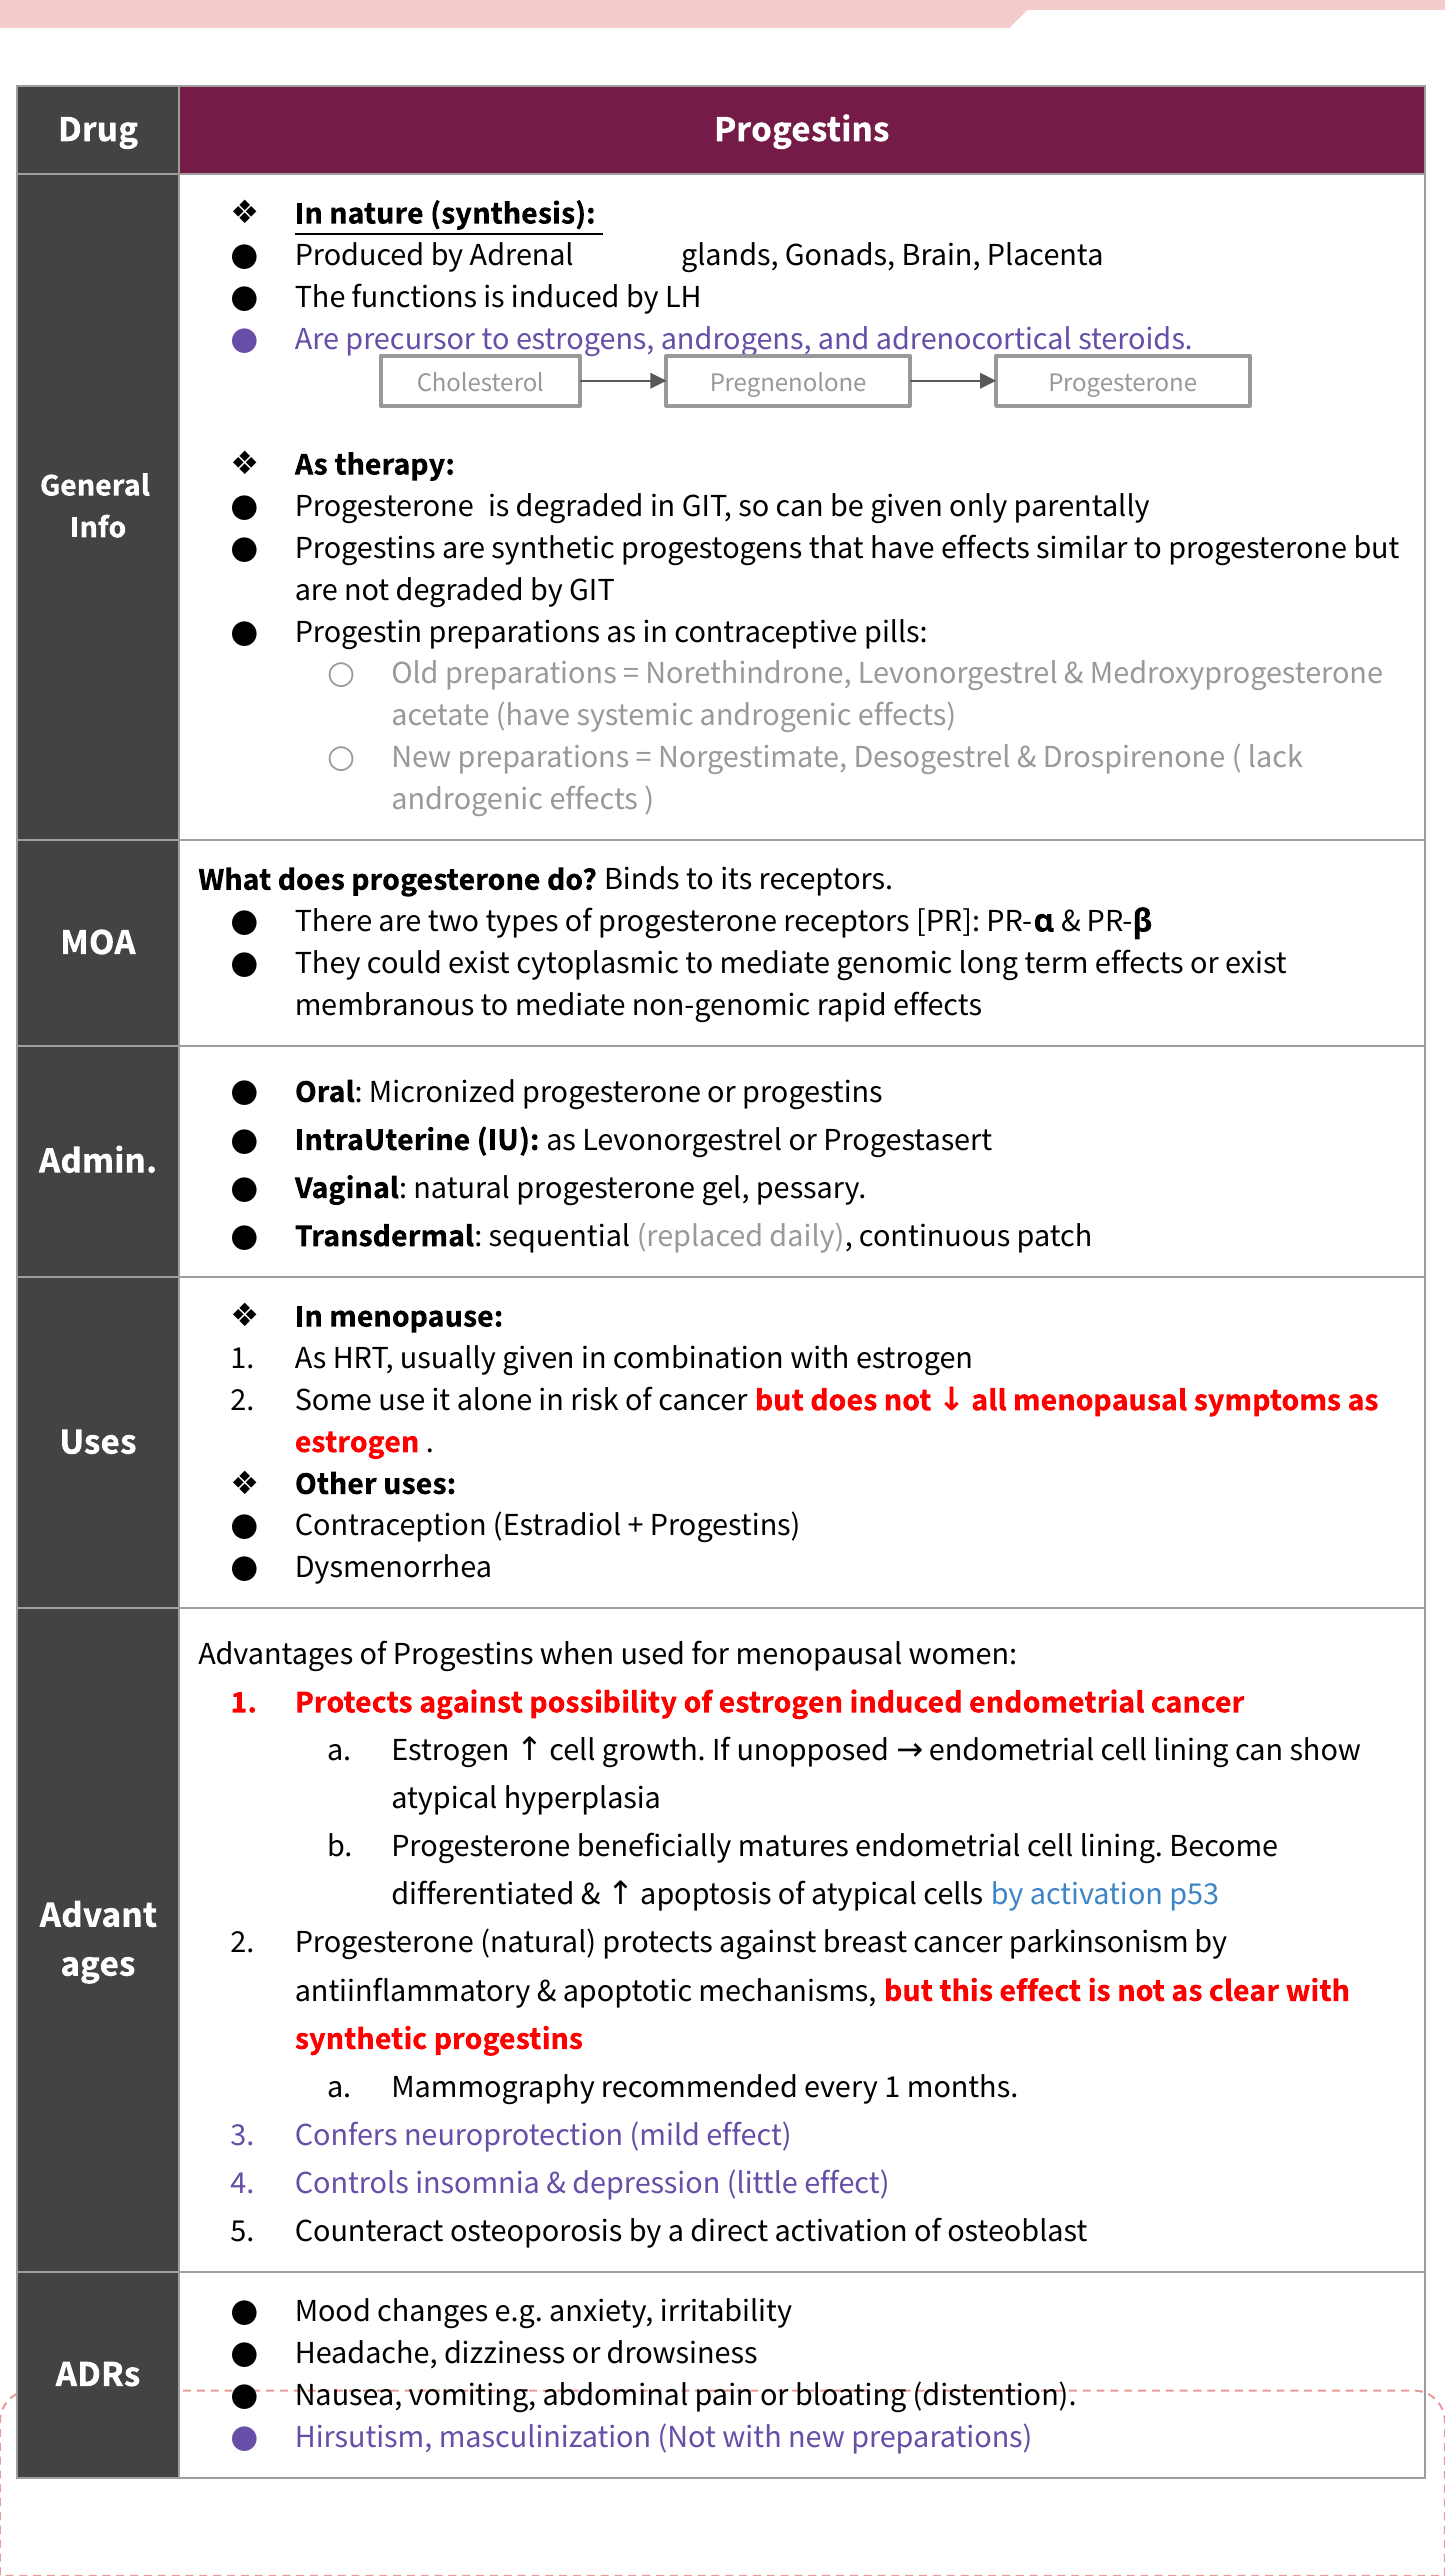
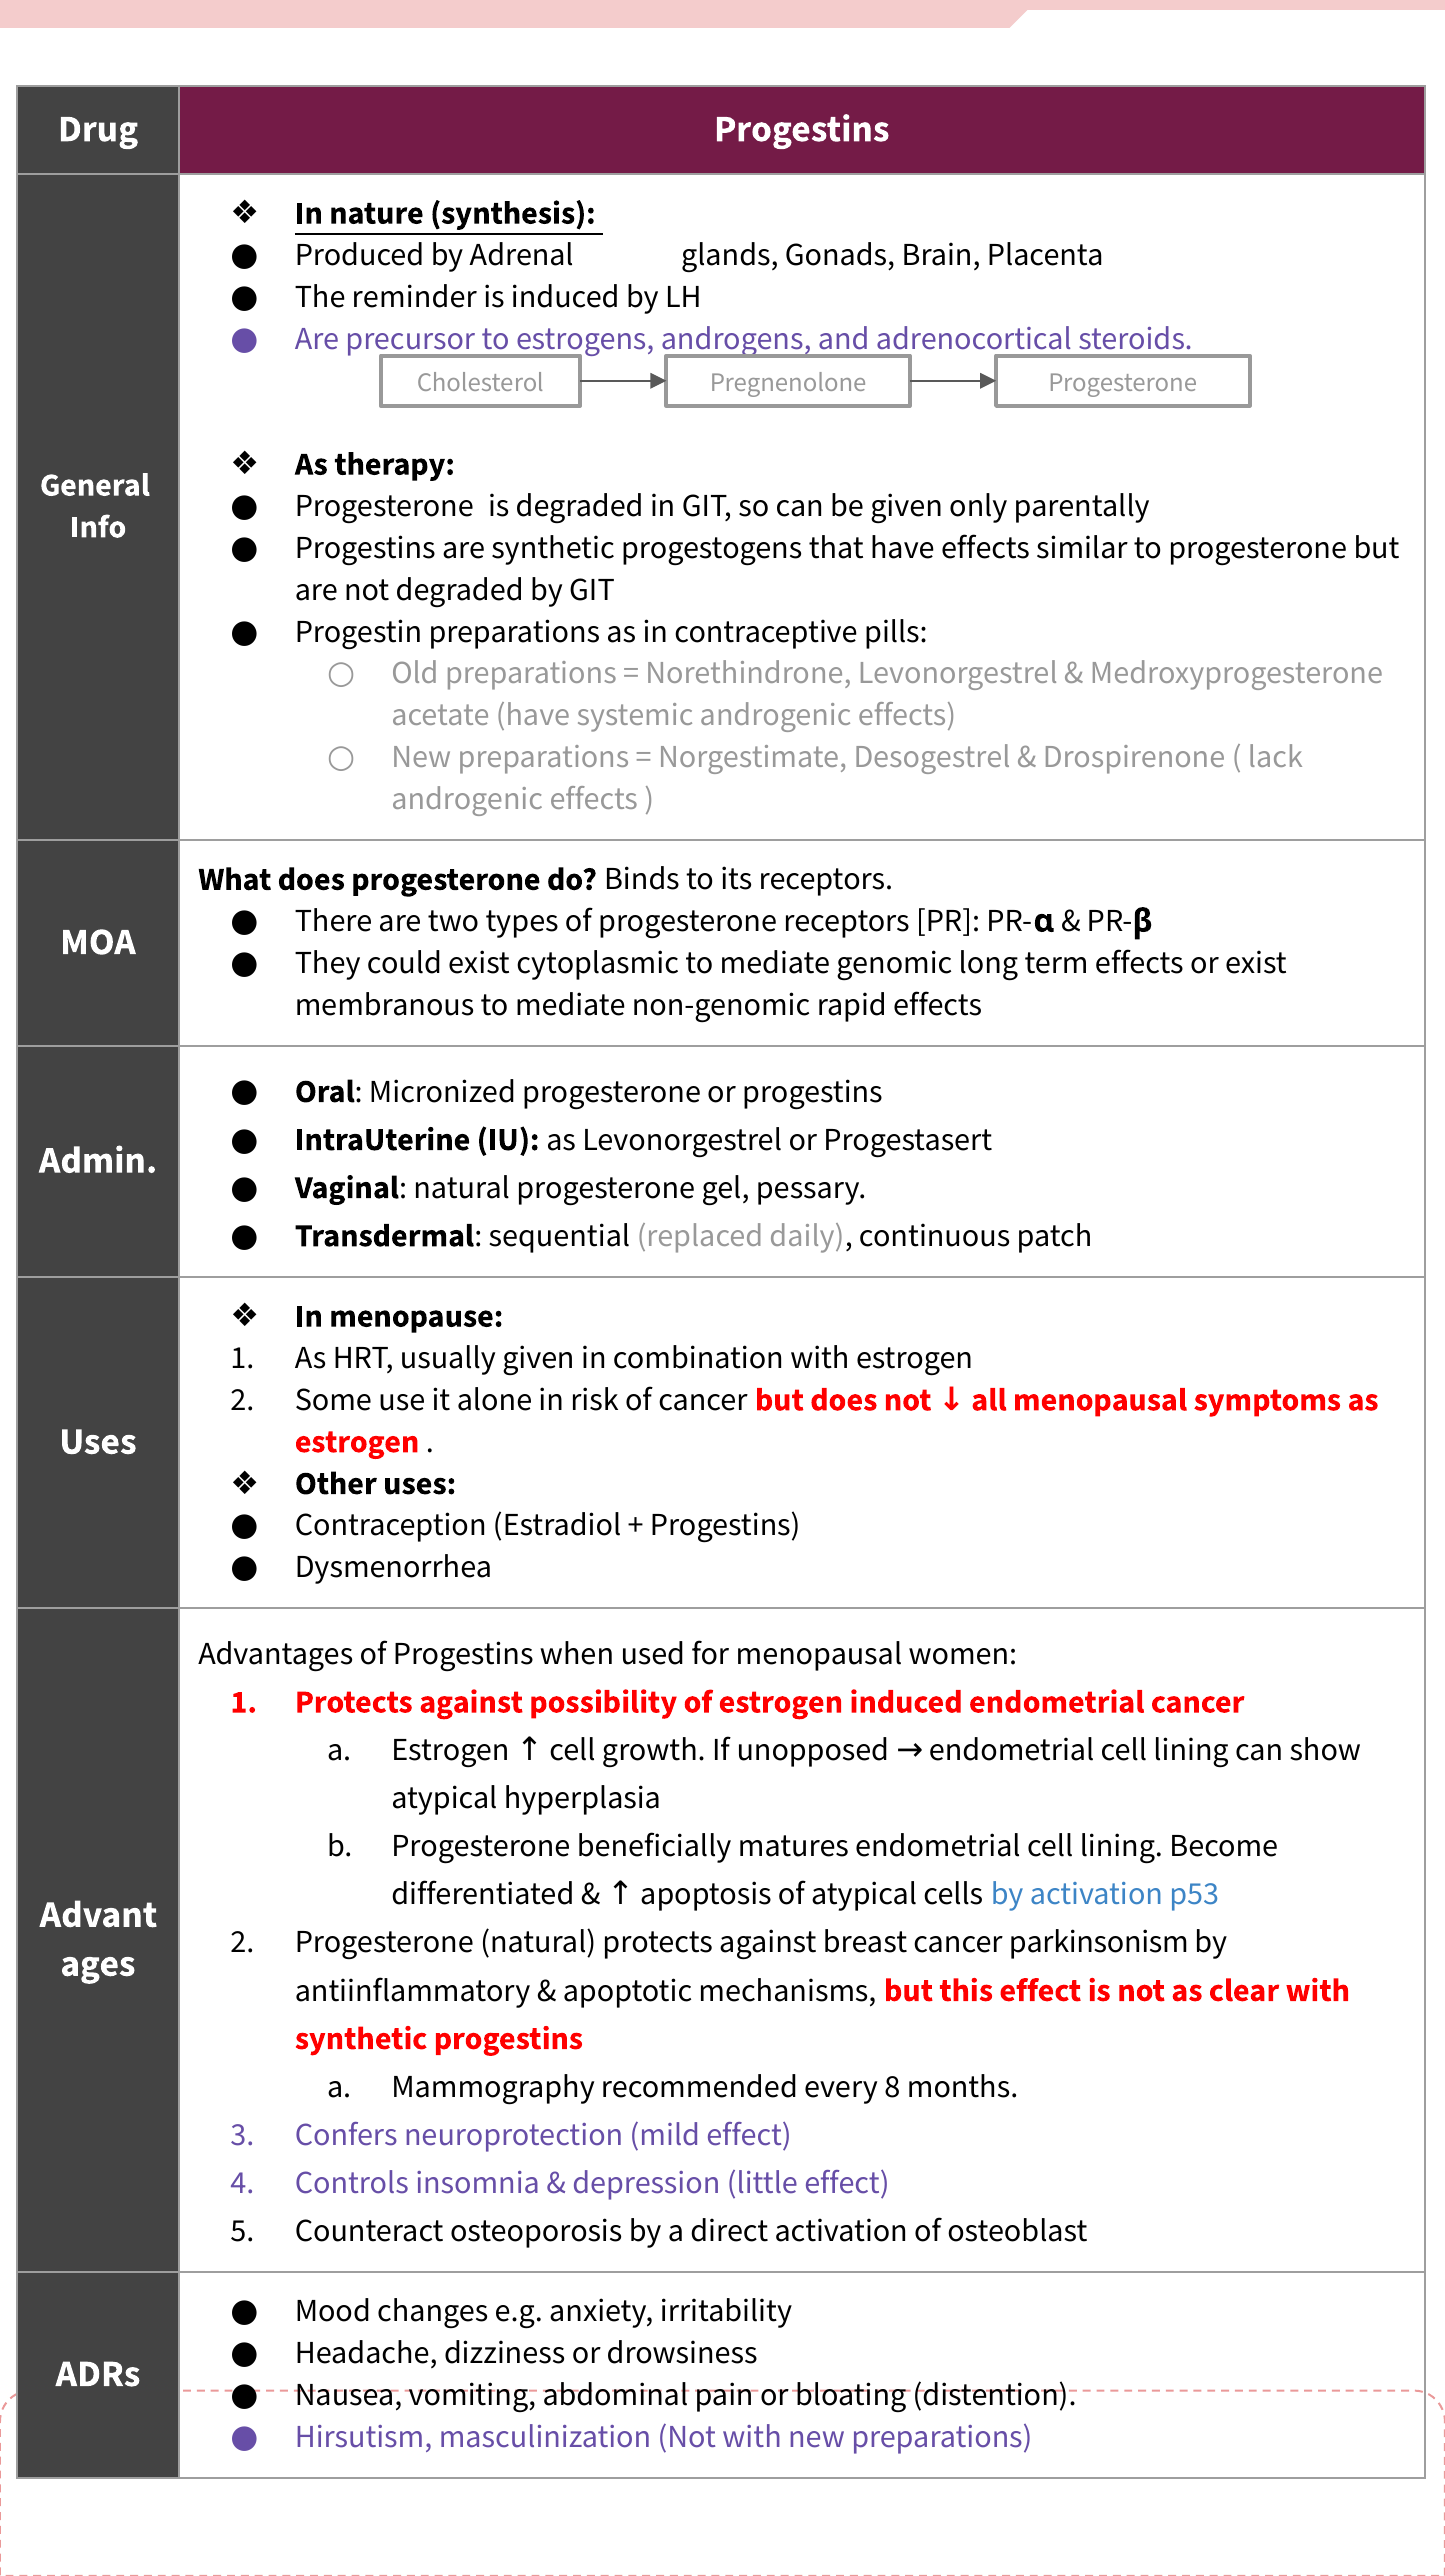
functions: functions -> reminder
every 1: 1 -> 8
